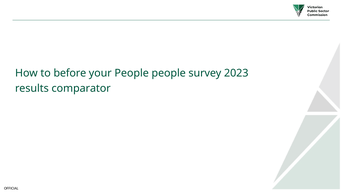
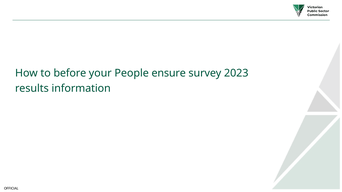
People people: people -> ensure
comparator: comparator -> information
